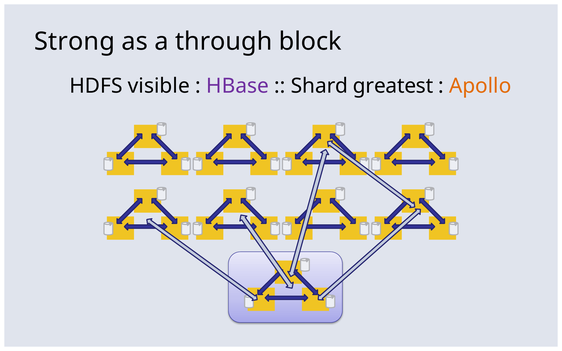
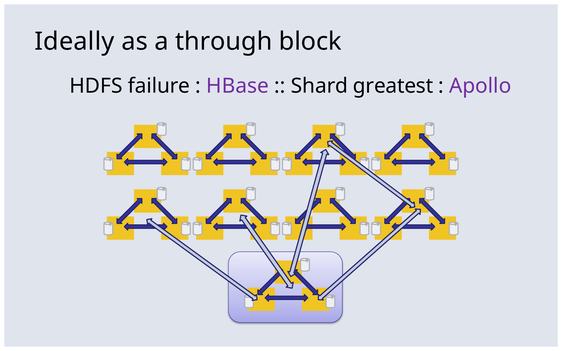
Strong: Strong -> Ideally
visible: visible -> failure
Apollo colour: orange -> purple
